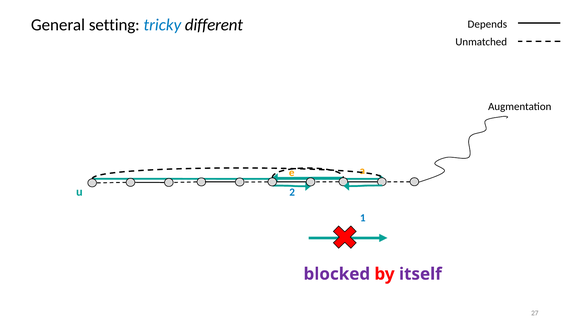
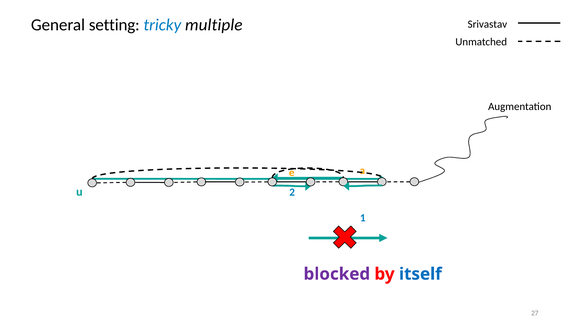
different: different -> multiple
Depends: Depends -> Srivastav
itself colour: purple -> blue
